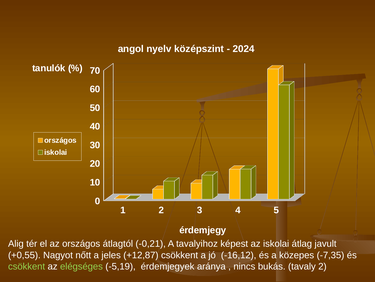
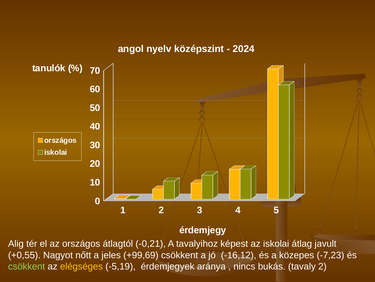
+12,87: +12,87 -> +99,69
-7,35: -7,35 -> -7,23
elégséges colour: light green -> yellow
